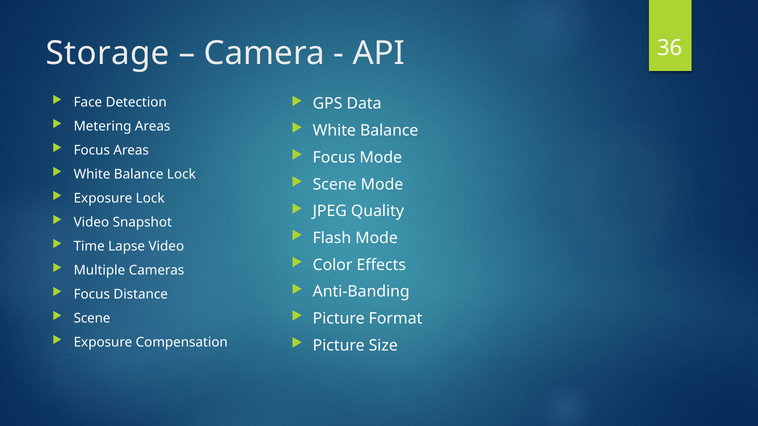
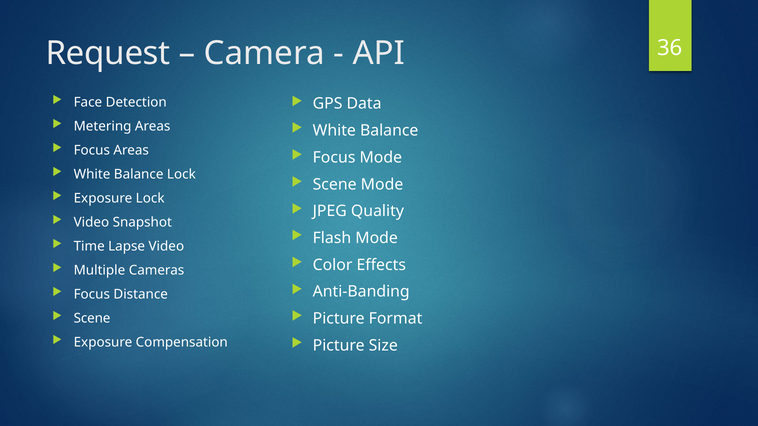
Storage: Storage -> Request
